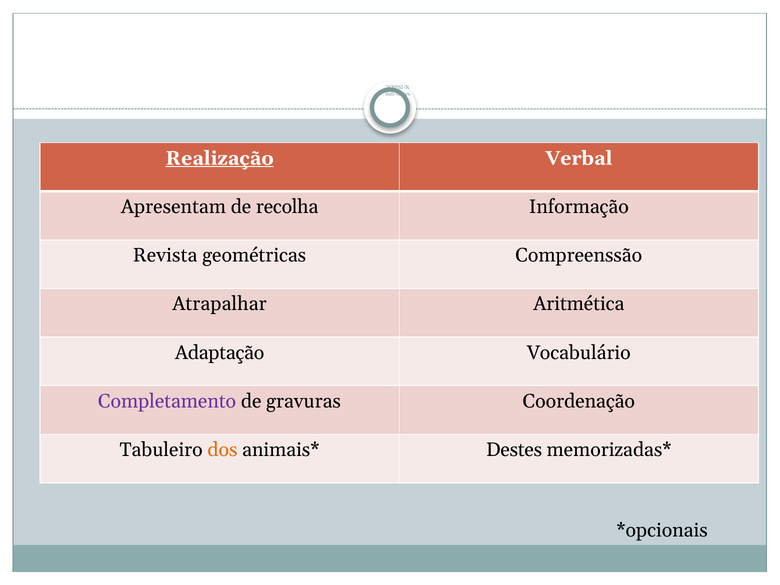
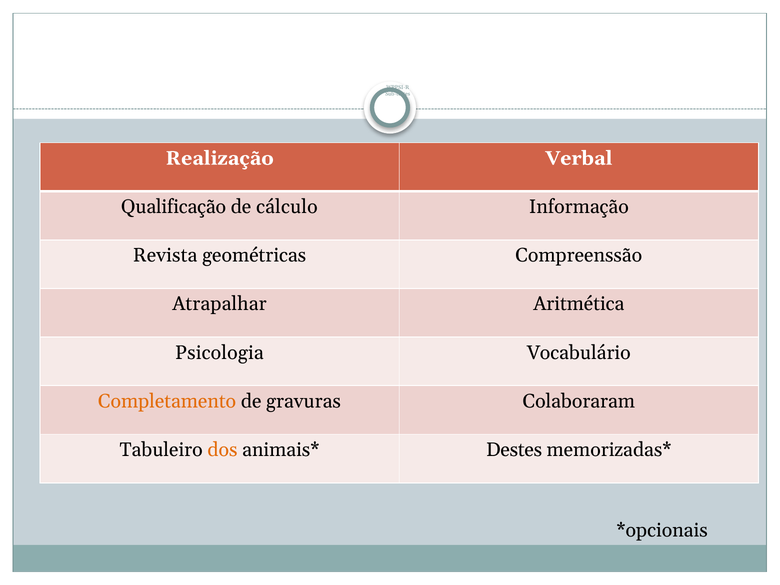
Realização underline: present -> none
Apresentam: Apresentam -> Qualificação
recolha: recolha -> cálculo
Adaptação: Adaptação -> Psicologia
Completamento colour: purple -> orange
Coordenação: Coordenação -> Colaboraram
